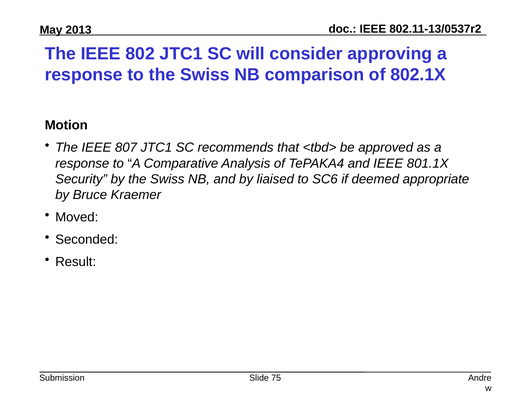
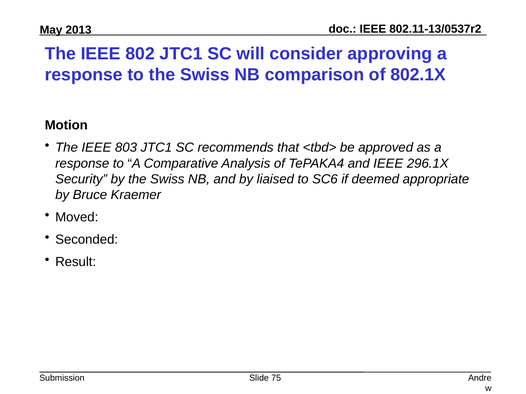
807: 807 -> 803
801.1X: 801.1X -> 296.1X
